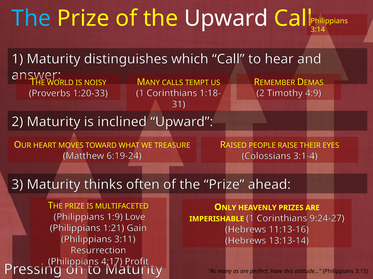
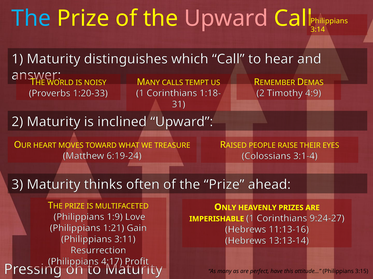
Upward at (226, 19) colour: white -> pink
